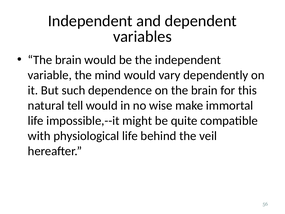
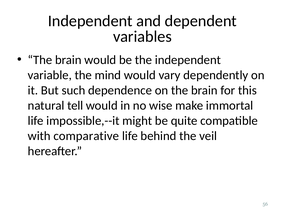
physiological: physiological -> comparative
